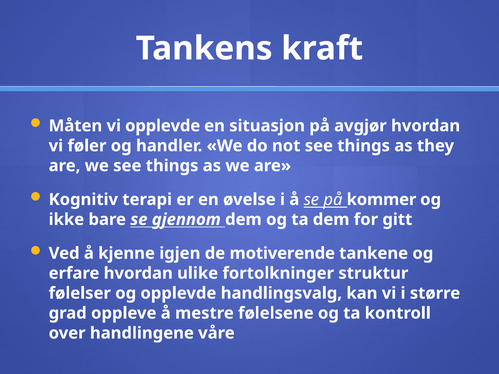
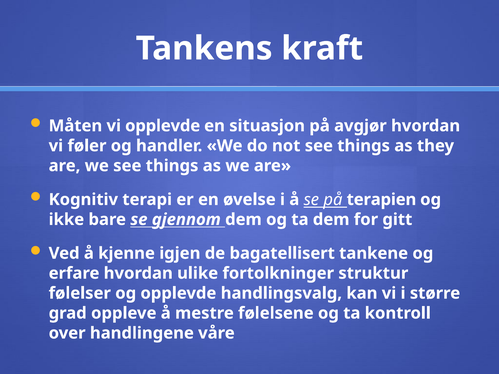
kommer: kommer -> terapien
motiverende: motiverende -> bagatellisert
